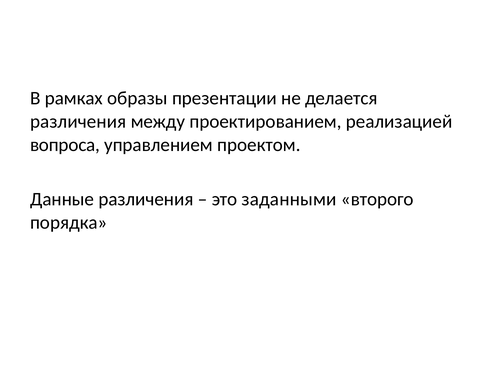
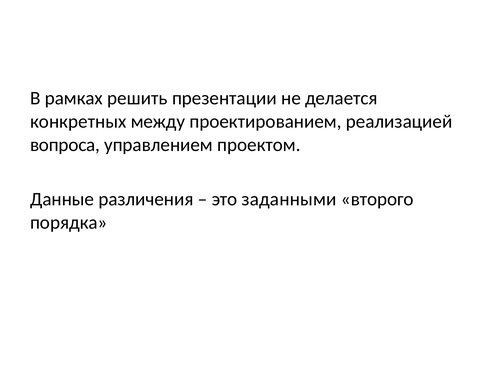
образы: образы -> решить
различения at (78, 121): различения -> конкретных
